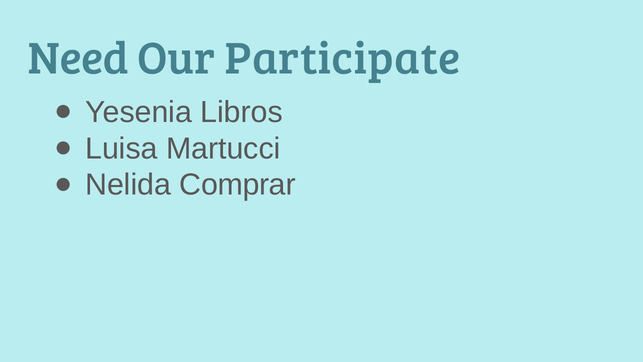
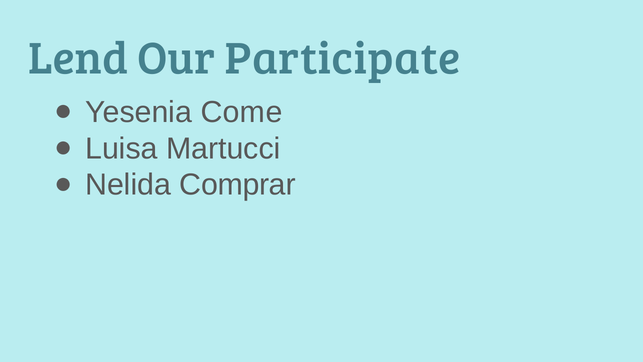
Need: Need -> Lend
Libros: Libros -> Come
